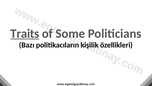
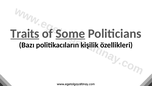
Some underline: none -> present
